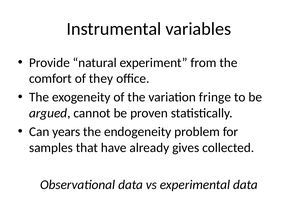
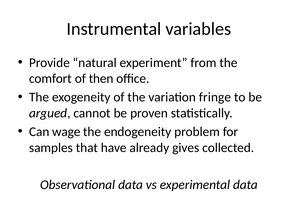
they: they -> then
years: years -> wage
